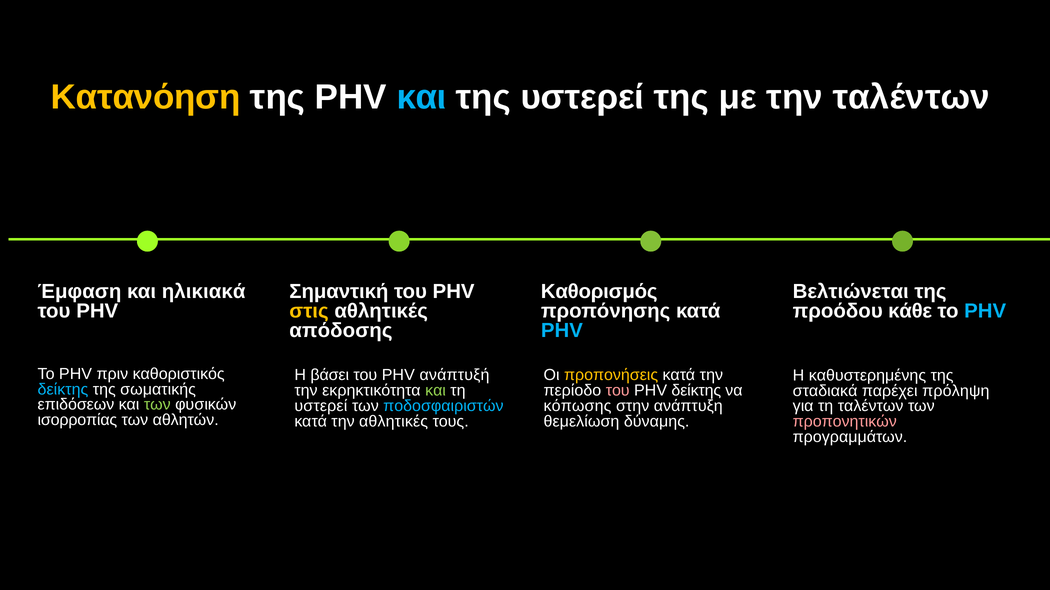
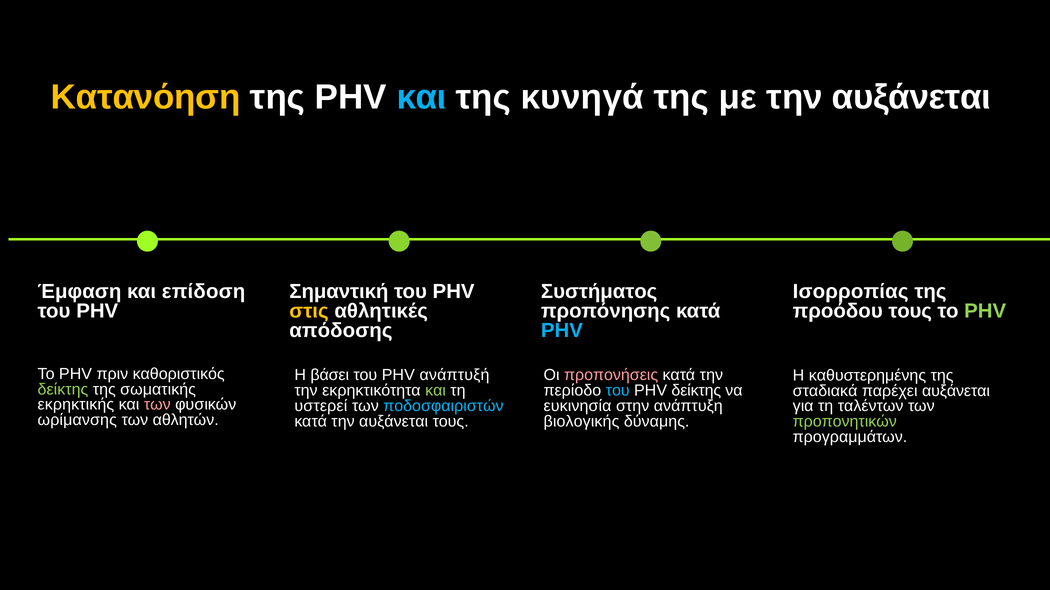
της υστερεί: υστερεί -> κυνηγά
με την ταλέντων: ταλέντων -> αυξάνεται
ηλικιακά: ηλικιακά -> επίδοση
Καθορισμός: Καθορισμός -> Συστήματος
Βελτιώνεται: Βελτιώνεται -> Ισορροπίας
προόδου κάθε: κάθε -> τους
PHV at (985, 312) colour: light blue -> light green
προπονήσεις colour: yellow -> pink
δείκτης at (63, 390) colour: light blue -> light green
του at (618, 391) colour: pink -> light blue
παρέχει πρόληψη: πρόληψη -> αυξάνεται
επιδόσεων: επιδόσεων -> εκρηκτικής
των at (157, 405) colour: light green -> pink
κόπωσης: κόπωσης -> ευκινησία
ισορροπίας: ισορροπίας -> ωρίμανσης
κατά την αθλητικές: αθλητικές -> αυξάνεται
θεμελίωση: θεμελίωση -> βιολογικής
προπονητικών colour: pink -> light green
